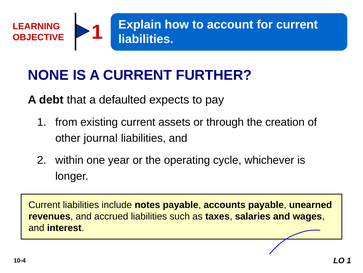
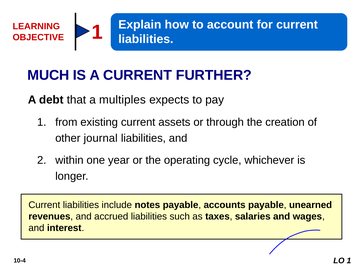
NONE: NONE -> MUCH
defaulted: defaulted -> multiples
